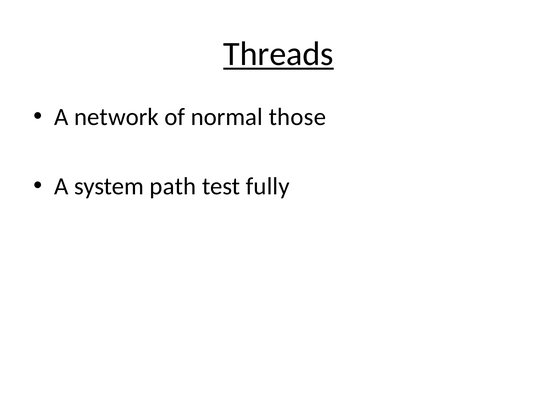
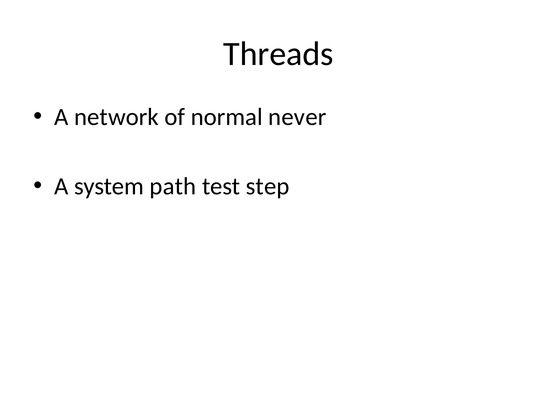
Threads underline: present -> none
those: those -> never
fully: fully -> step
